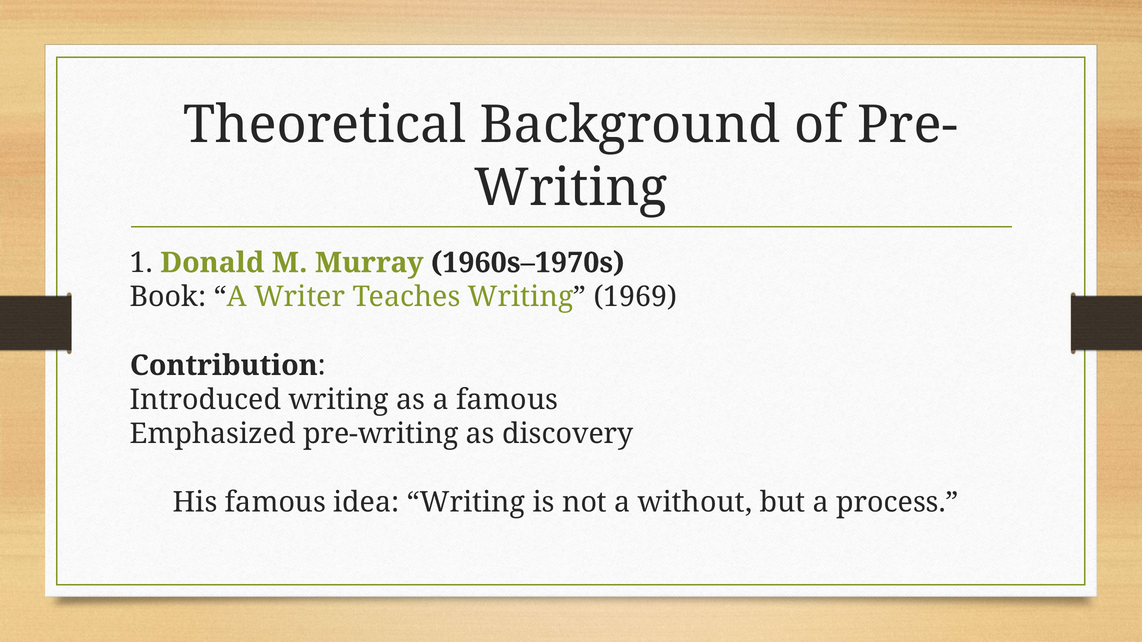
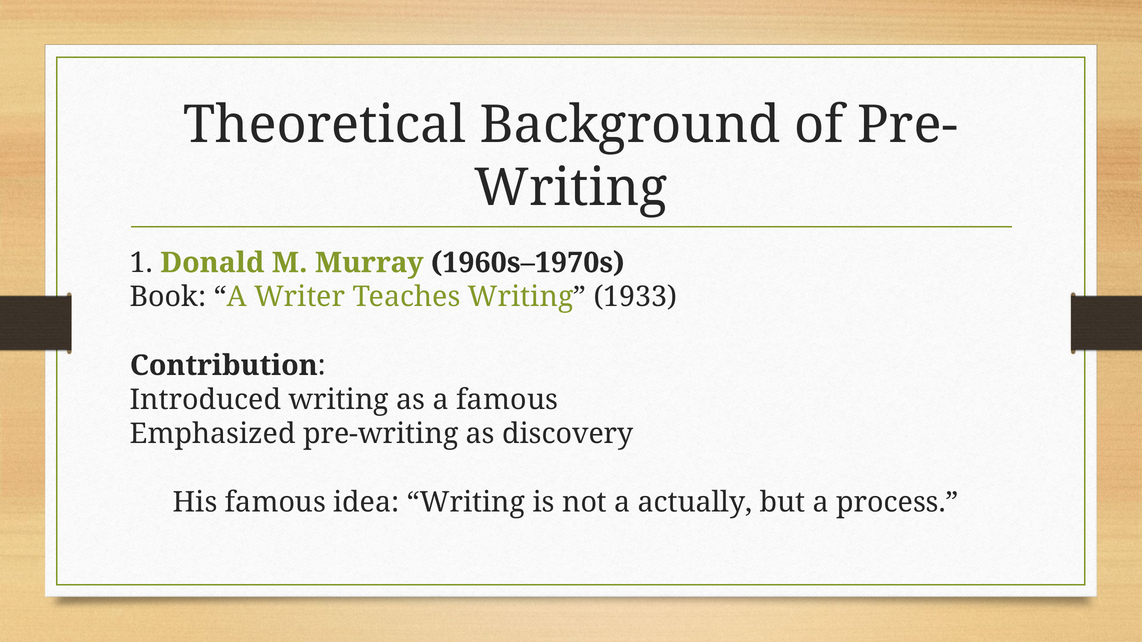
1969: 1969 -> 1933
without: without -> actually
